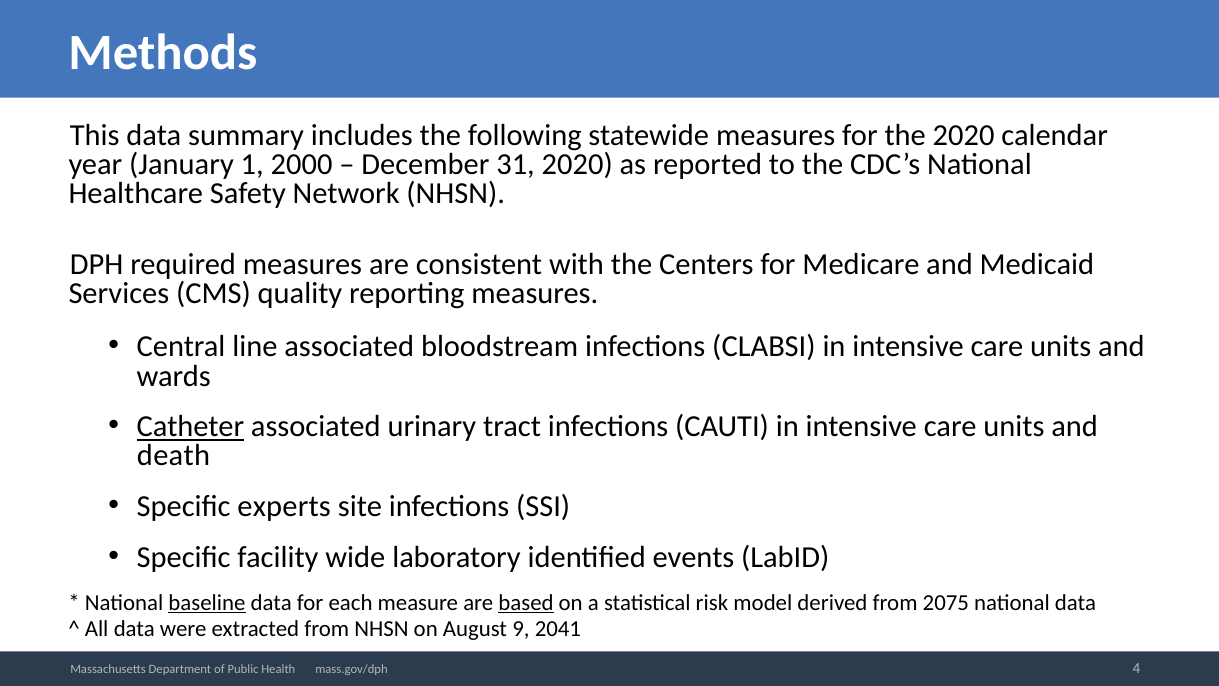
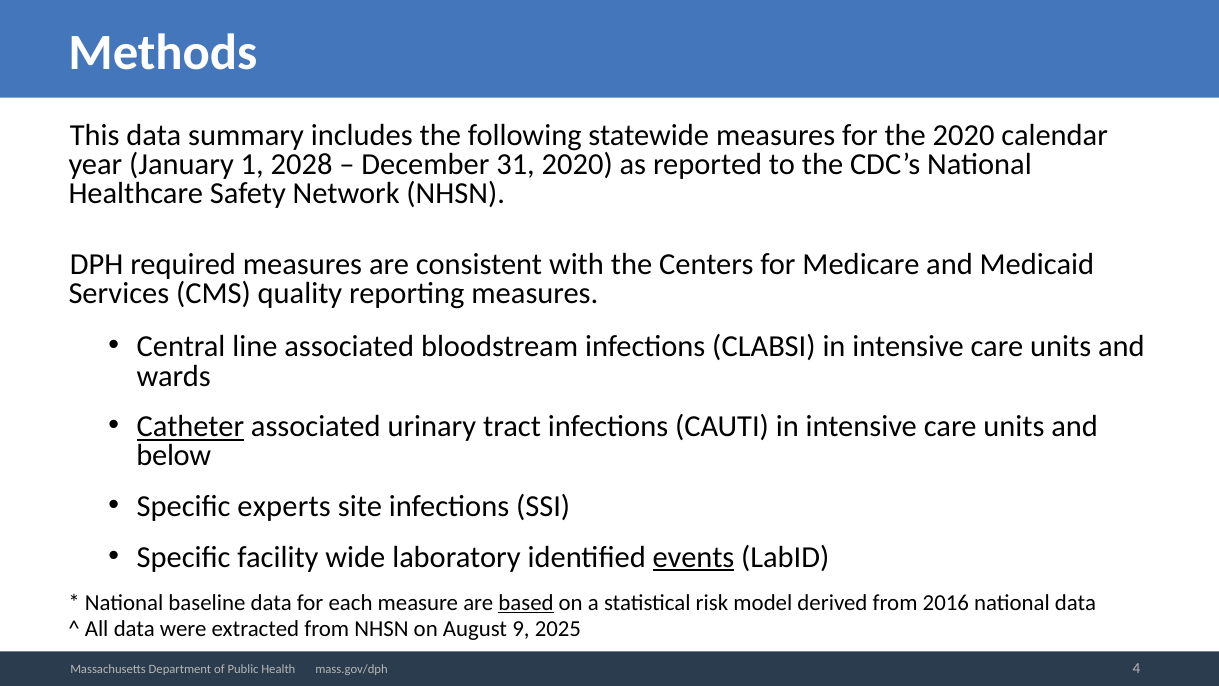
2000: 2000 -> 2028
death: death -> below
events underline: none -> present
baseline underline: present -> none
2075: 2075 -> 2016
2041: 2041 -> 2025
